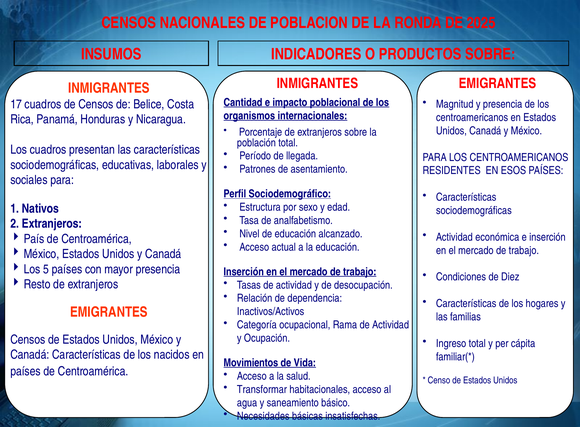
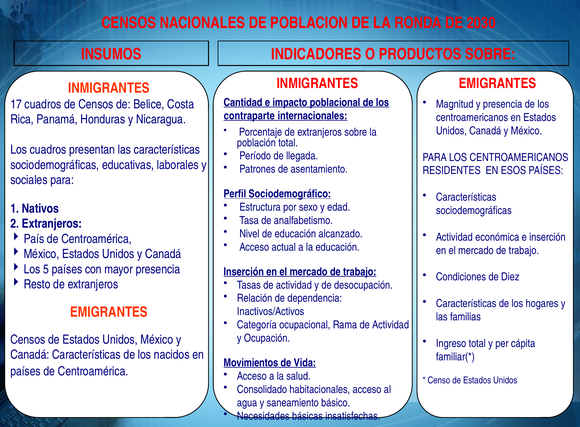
2025: 2025 -> 2030
organismos: organismos -> contraparte
Transformar: Transformar -> Consolidado
